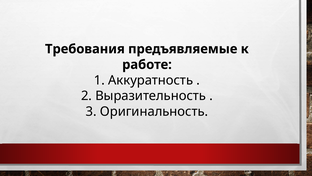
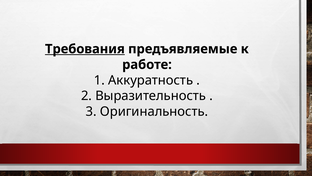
Требования underline: none -> present
